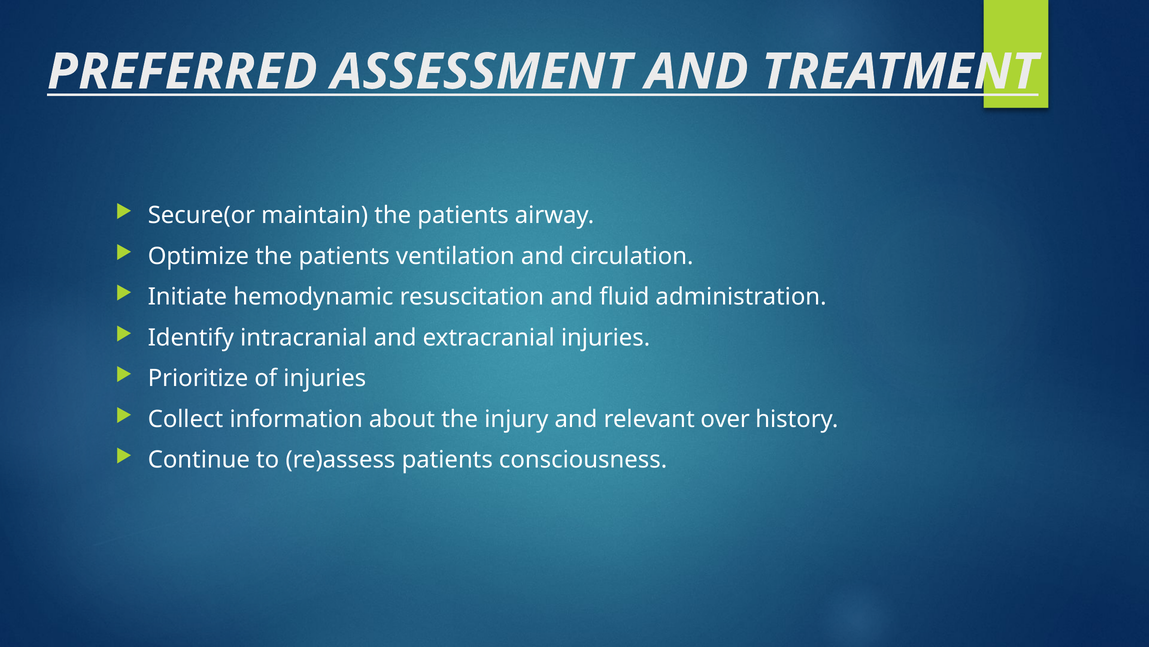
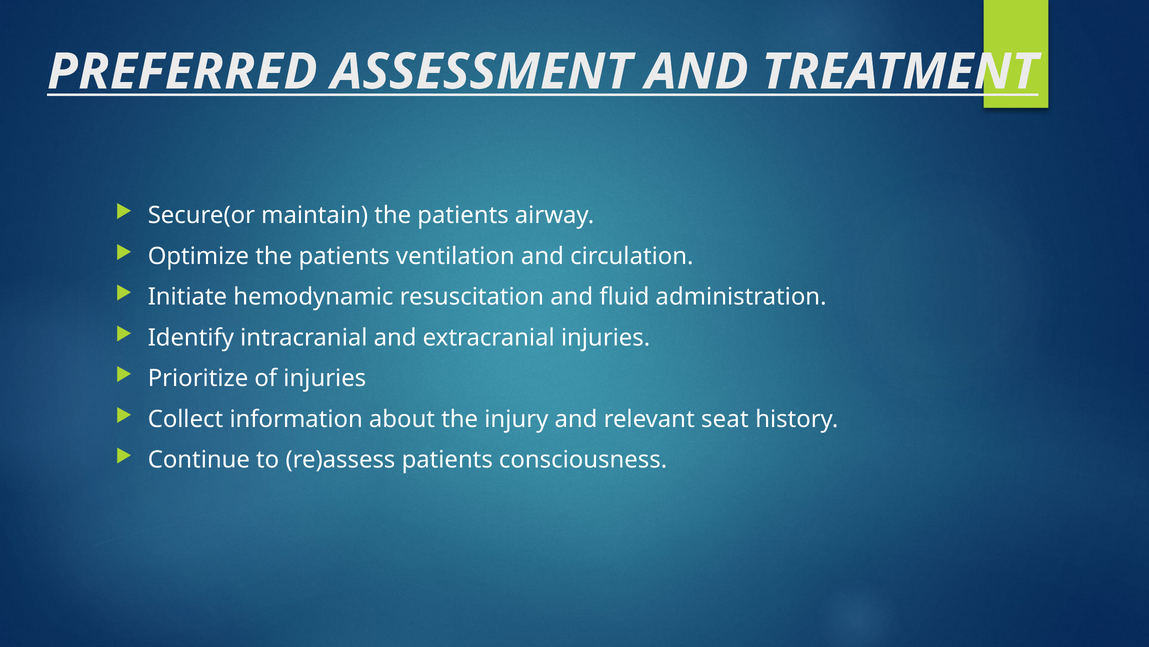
over: over -> seat
